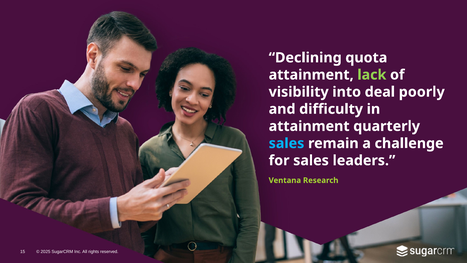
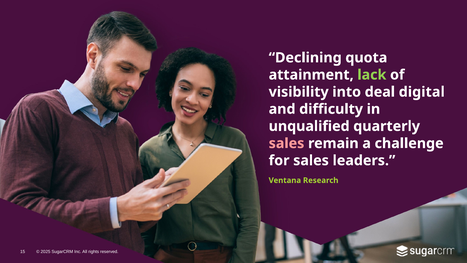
poorly: poorly -> digital
attainment at (309, 126): attainment -> unqualified
sales at (287, 143) colour: light blue -> pink
